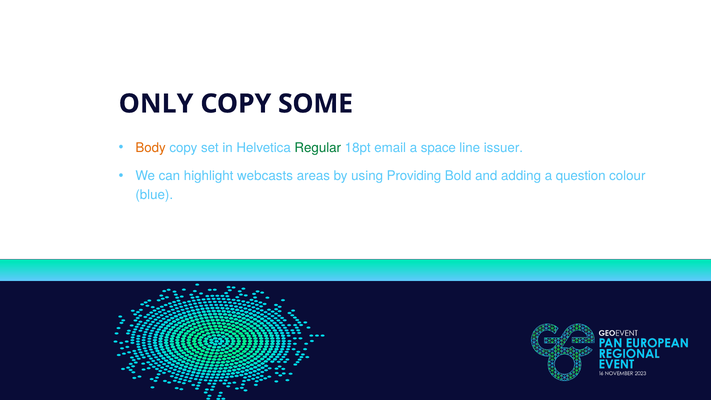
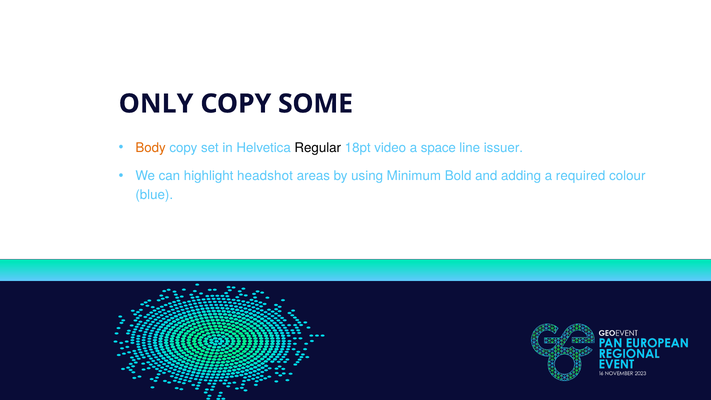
Regular colour: green -> black
email: email -> video
webcasts: webcasts -> headshot
Providing: Providing -> Minimum
question: question -> required
